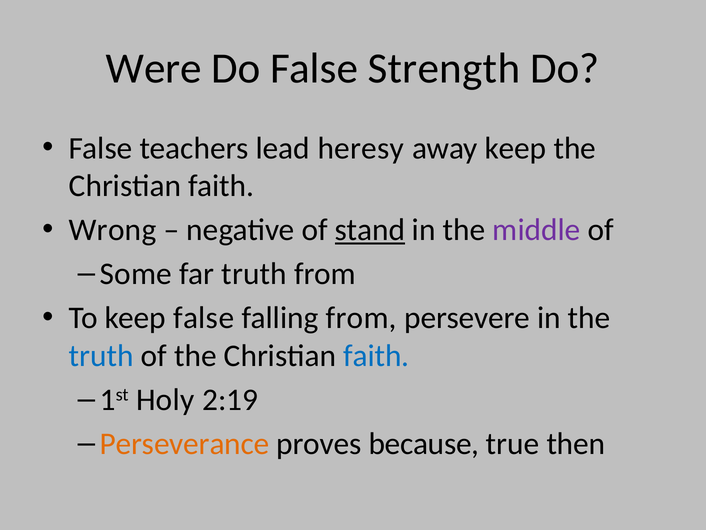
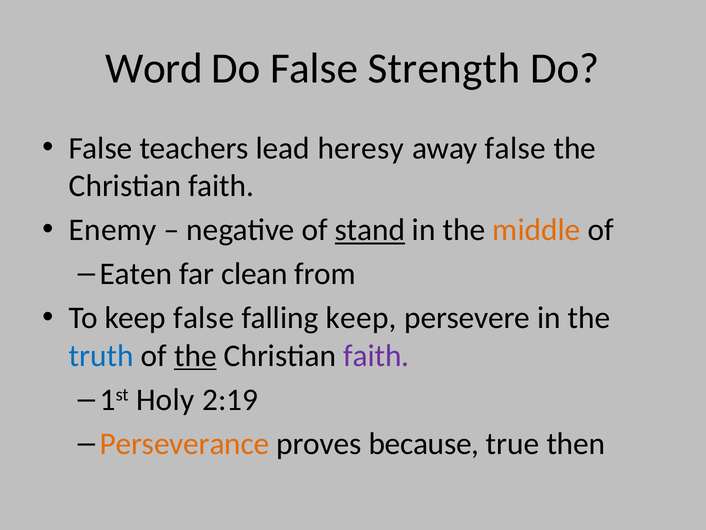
Were: Were -> Word
away keep: keep -> false
Wrong: Wrong -> Enemy
middle colour: purple -> orange
Some: Some -> Eaten
far truth: truth -> clean
falling from: from -> keep
the at (195, 355) underline: none -> present
faith at (376, 355) colour: blue -> purple
